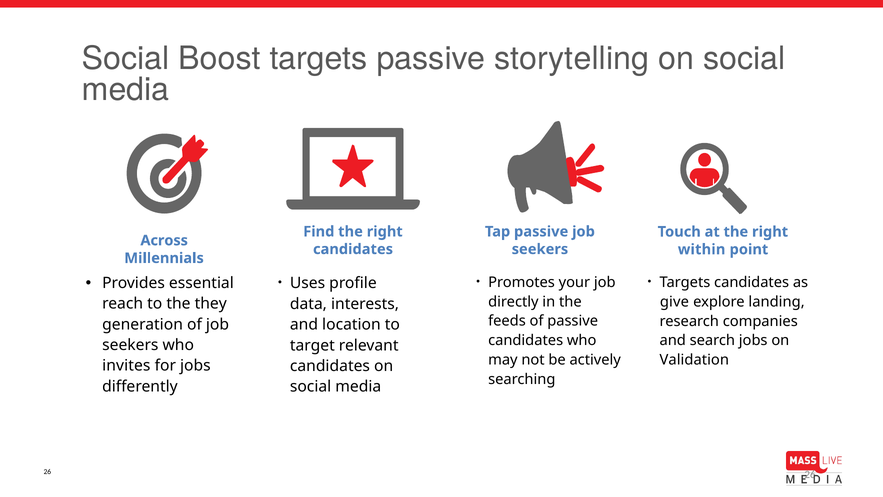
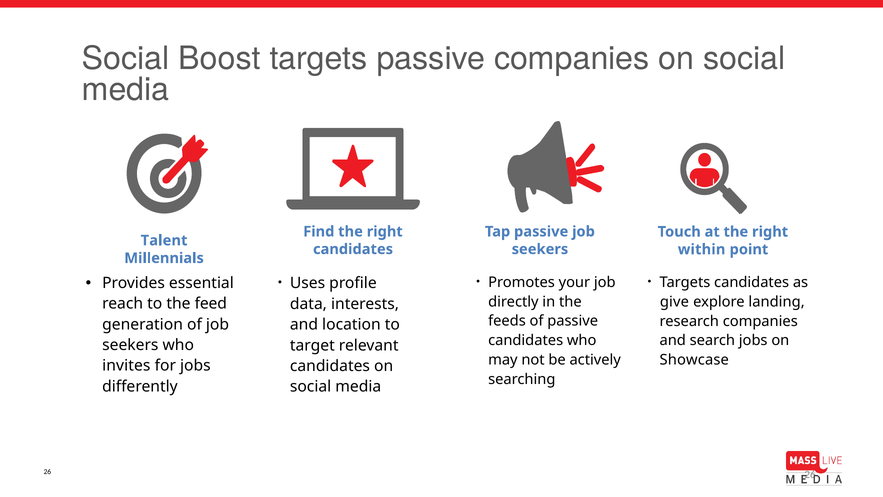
passive storytelling: storytelling -> companies
Across: Across -> Talent
they: they -> feed
Validation: Validation -> Showcase
